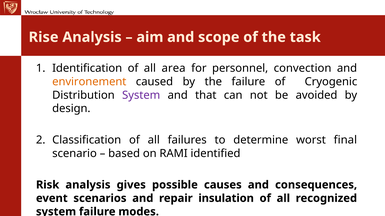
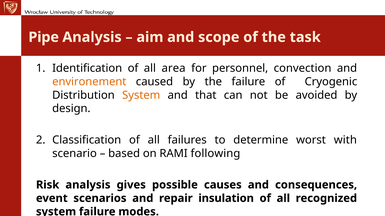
Rise: Rise -> Pipe
System at (141, 95) colour: purple -> orange
final: final -> with
identified: identified -> following
